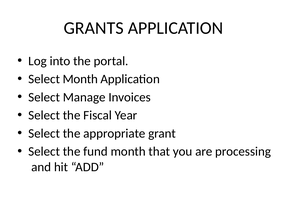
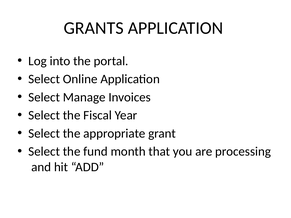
Select Month: Month -> Online
